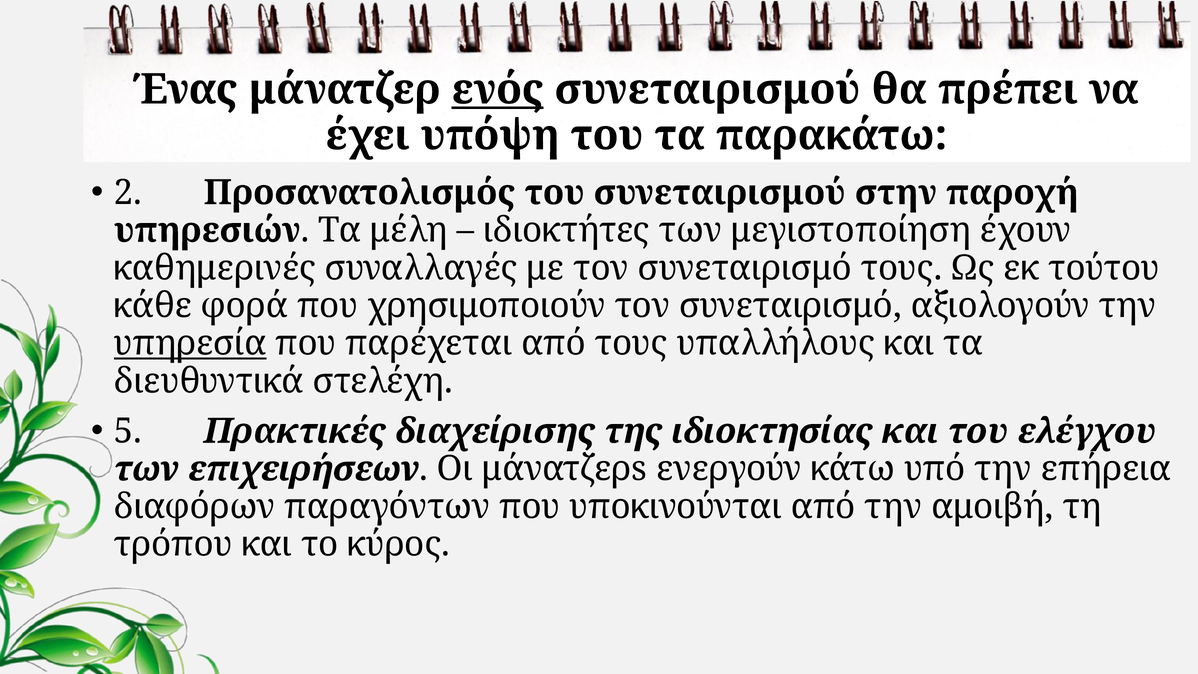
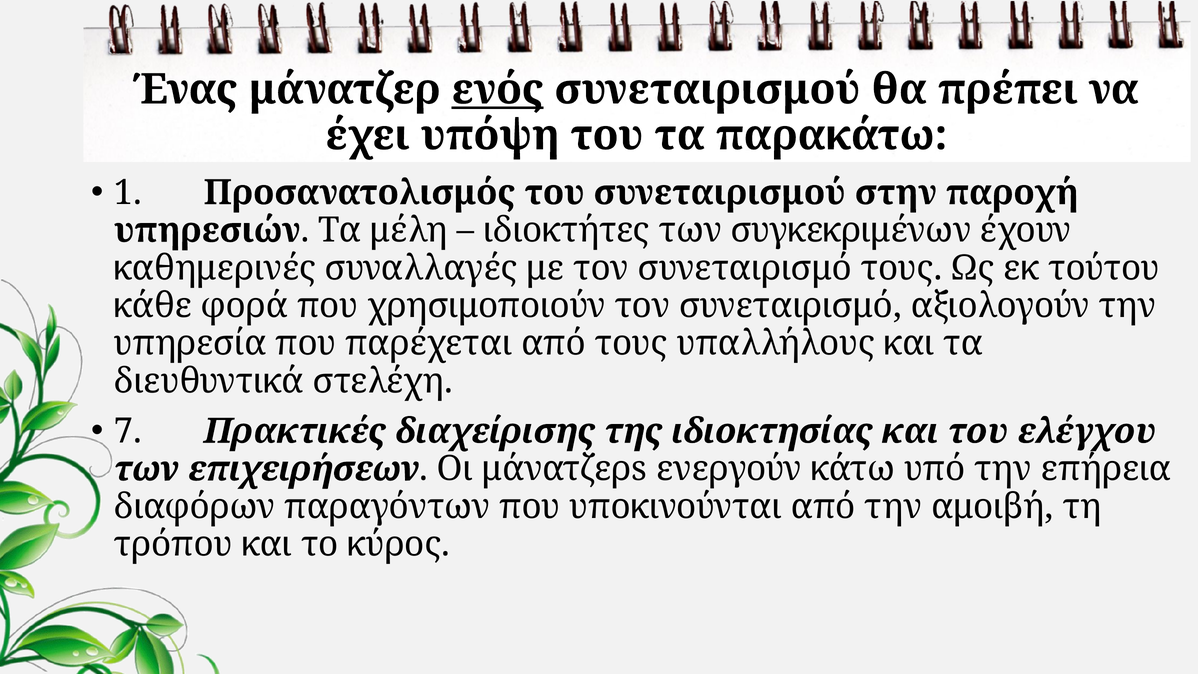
2: 2 -> 1
μεγιστοποίηση: μεγιστοποίηση -> συγκεκριμένων
υπηρεσία underline: present -> none
5: 5 -> 7
